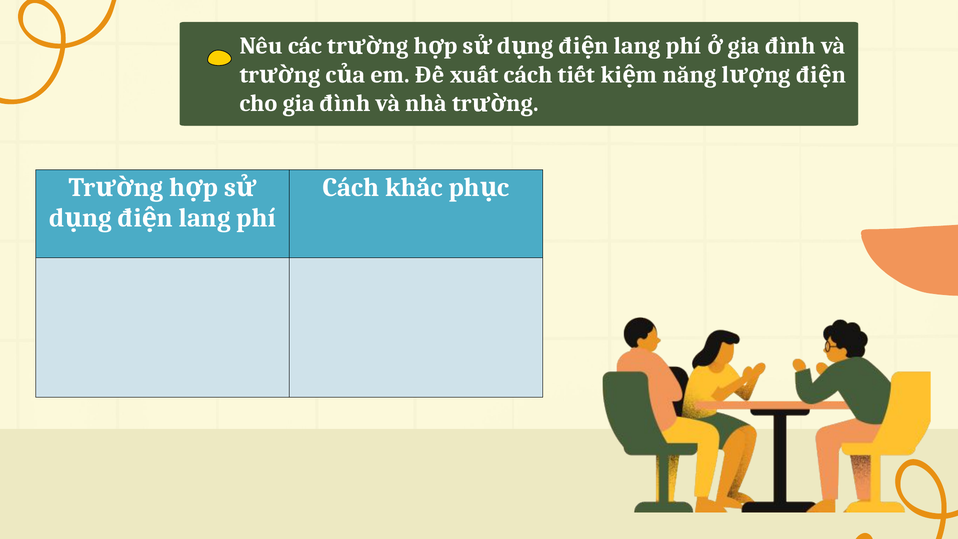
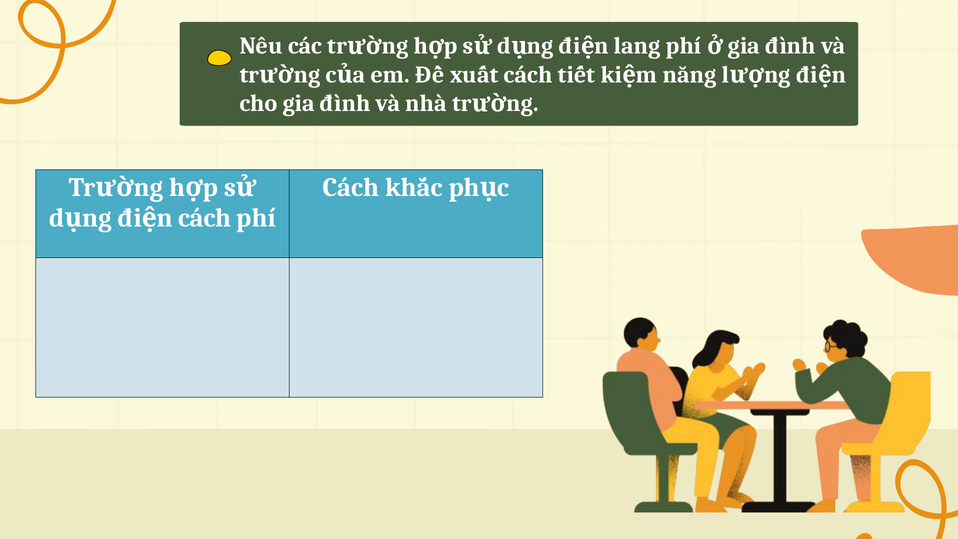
lang at (205, 218): lang -> cách
